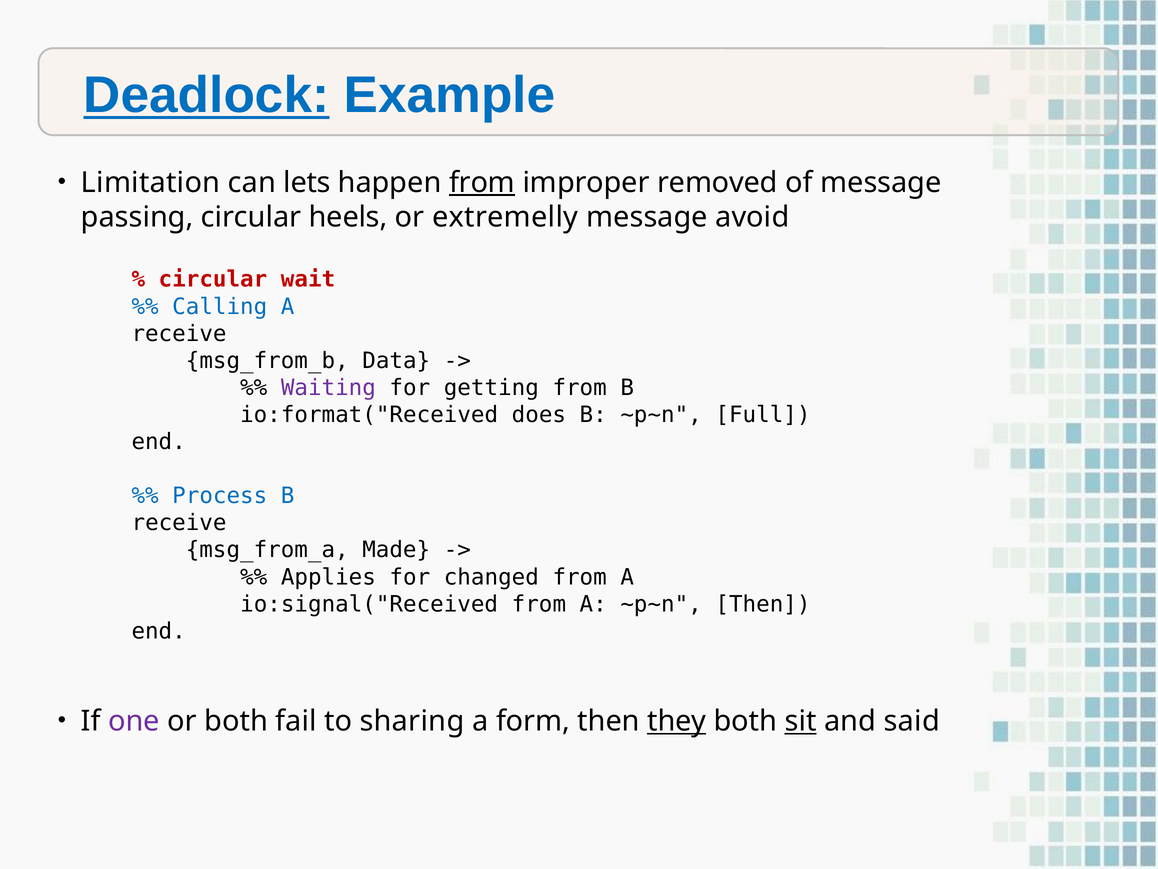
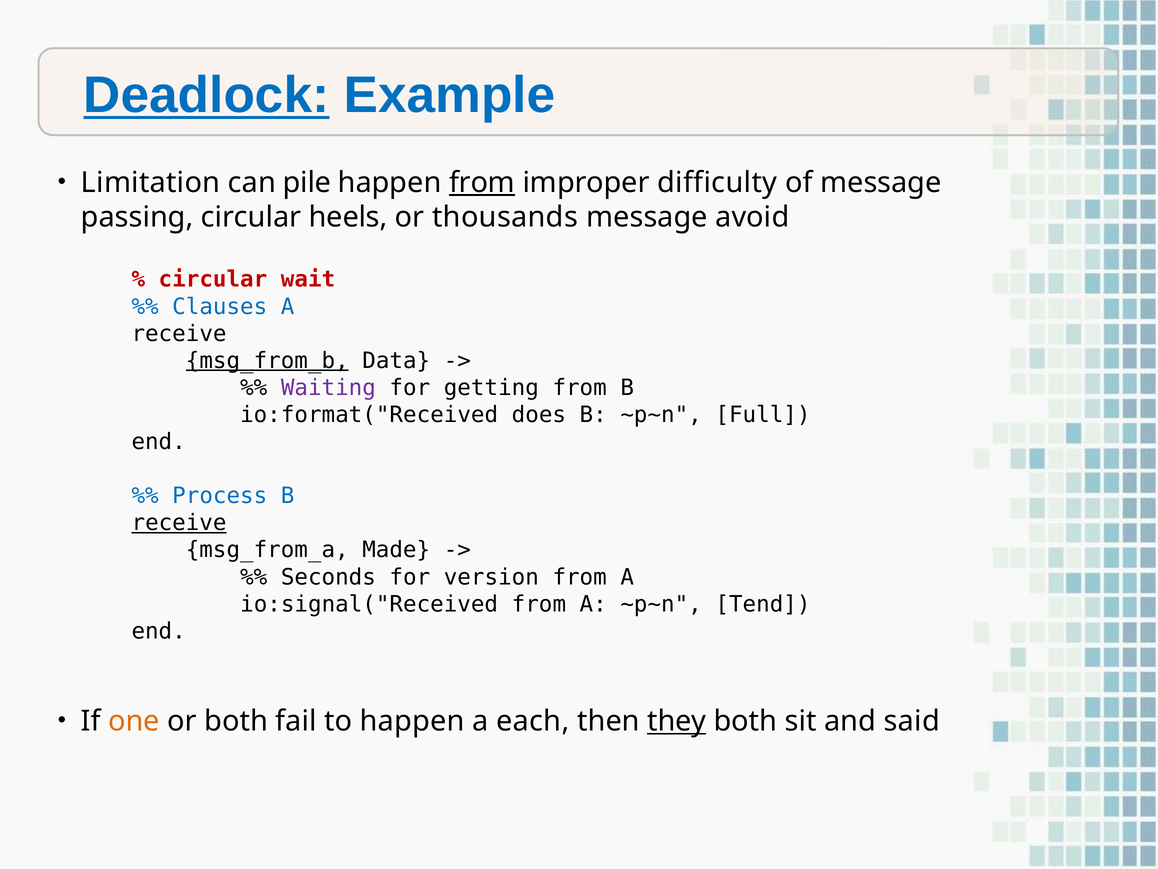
lets: lets -> pile
removed: removed -> difficulty
extremelly: extremelly -> thousands
Calling: Calling -> Clauses
msg_from_b underline: none -> present
receive at (179, 523) underline: none -> present
Applies: Applies -> Seconds
changed: changed -> version
~p~n Then: Then -> Tend
one colour: purple -> orange
to sharing: sharing -> happen
form: form -> each
sit underline: present -> none
